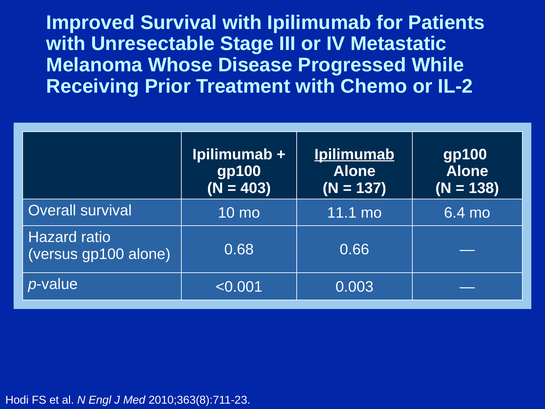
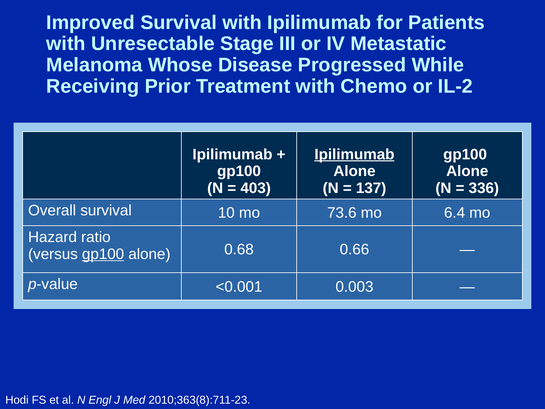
138: 138 -> 336
11.1: 11.1 -> 73.6
gp100 at (103, 254) underline: none -> present
